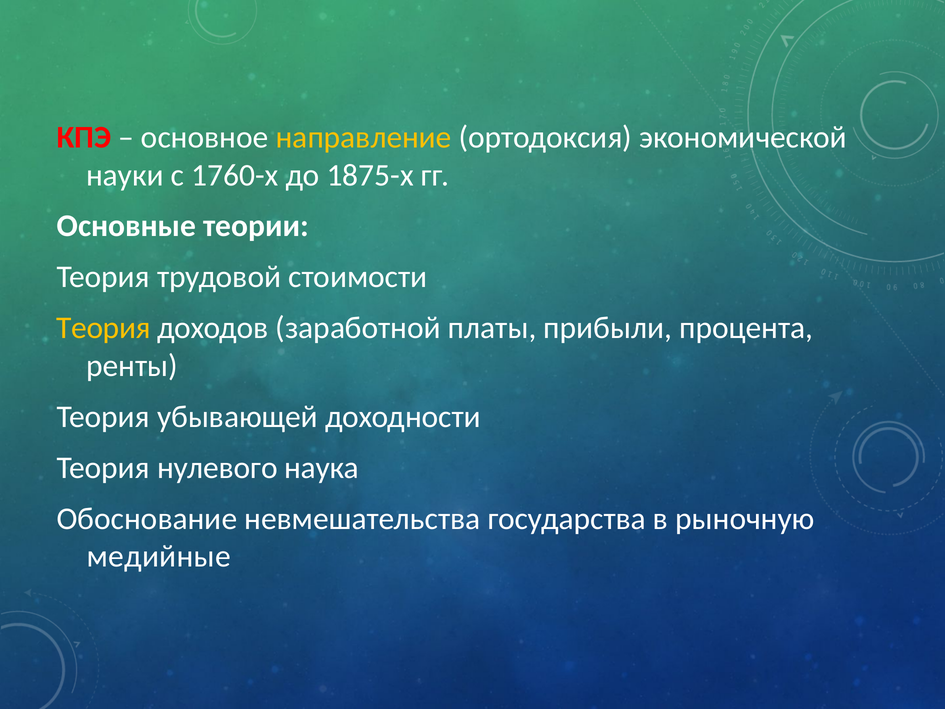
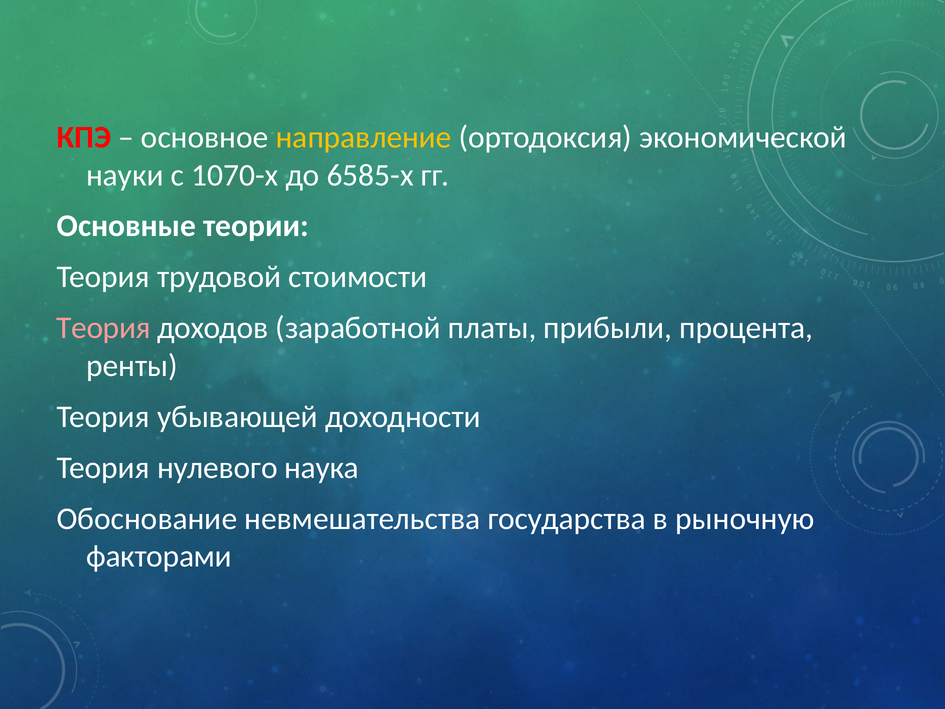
1760-х: 1760-х -> 1070-х
1875-х: 1875-х -> 6585-х
Теория at (103, 328) colour: yellow -> pink
медийные: медийные -> факторами
